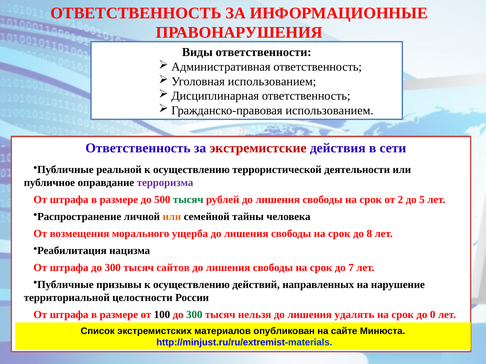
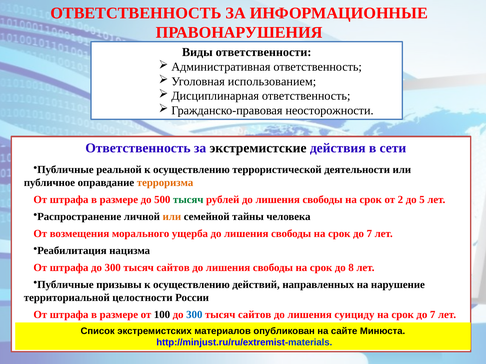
Гражданско-правовая использованием: использованием -> неосторожности
экстремистские colour: red -> black
терроризма colour: purple -> orange
8 at (369, 234): 8 -> 7
7: 7 -> 8
300 at (194, 315) colour: green -> blue
нельзя at (255, 315): нельзя -> сайтов
удалять: удалять -> суициду
0 at (433, 315): 0 -> 7
